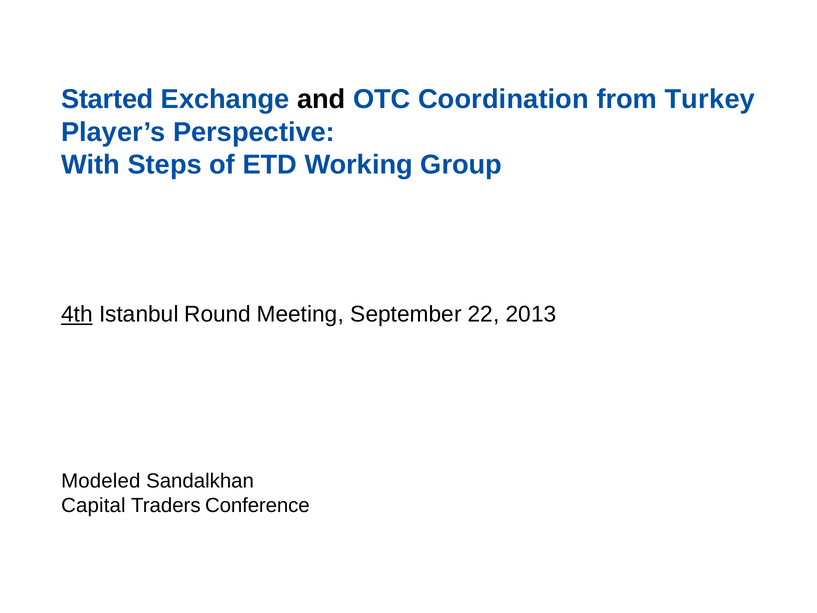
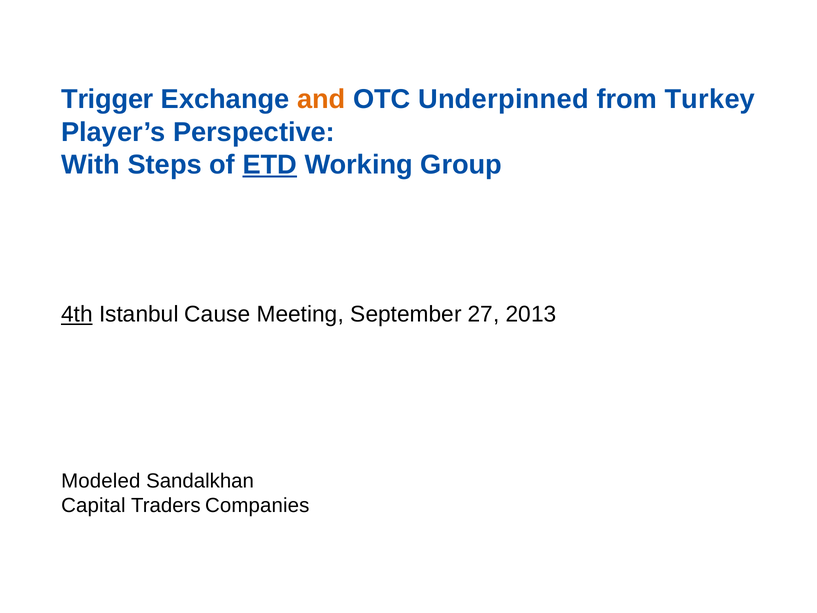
Started: Started -> Trigger
and colour: black -> orange
Coordination: Coordination -> Underpinned
ETD underline: none -> present
Round: Round -> Cause
22: 22 -> 27
Conference: Conference -> Companies
